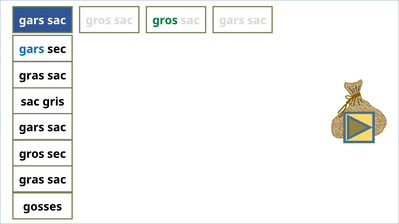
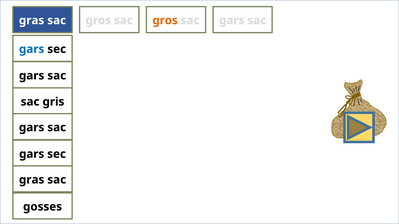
gars at (32, 20): gars -> gras
gros at (165, 20) colour: green -> orange
gras at (32, 76): gras -> gars
gros at (32, 154): gros -> gars
